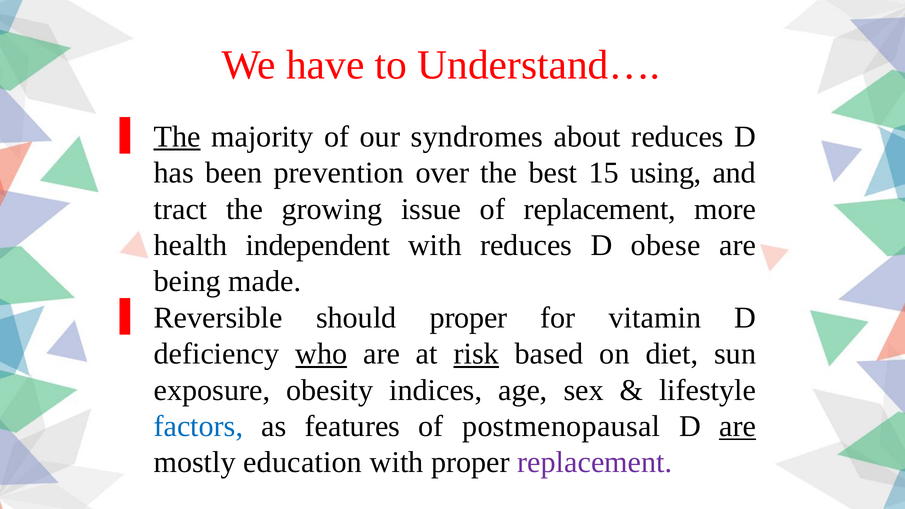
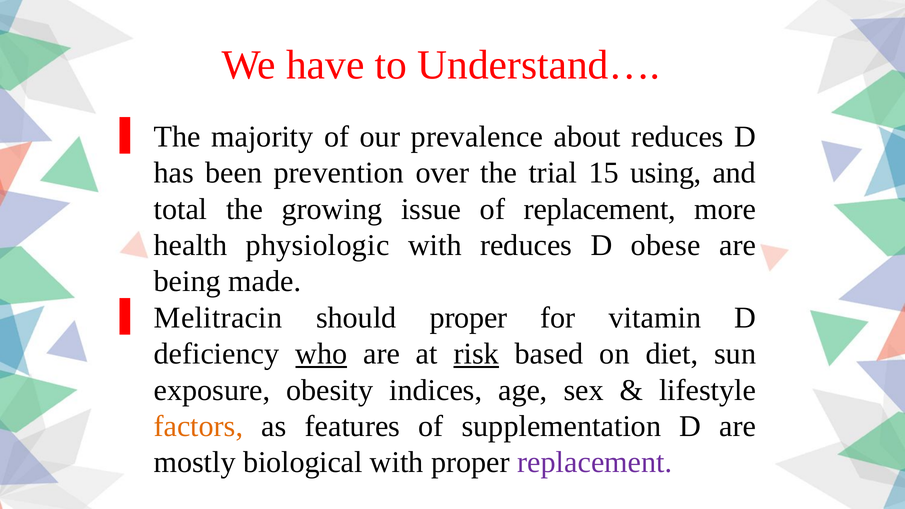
The at (177, 137) underline: present -> none
syndromes: syndromes -> prevalence
best: best -> trial
tract: tract -> total
independent: independent -> physiologic
Reversible: Reversible -> Melitracin
factors colour: blue -> orange
postmenopausal: postmenopausal -> supplementation
are at (738, 426) underline: present -> none
education: education -> biological
